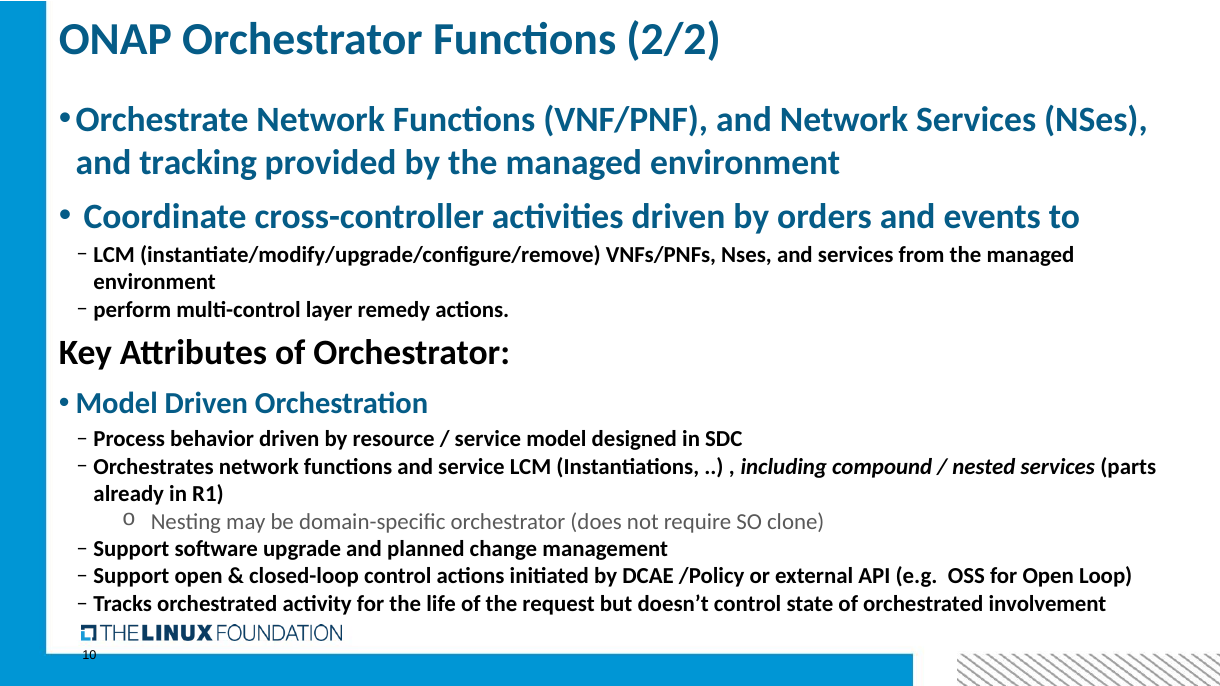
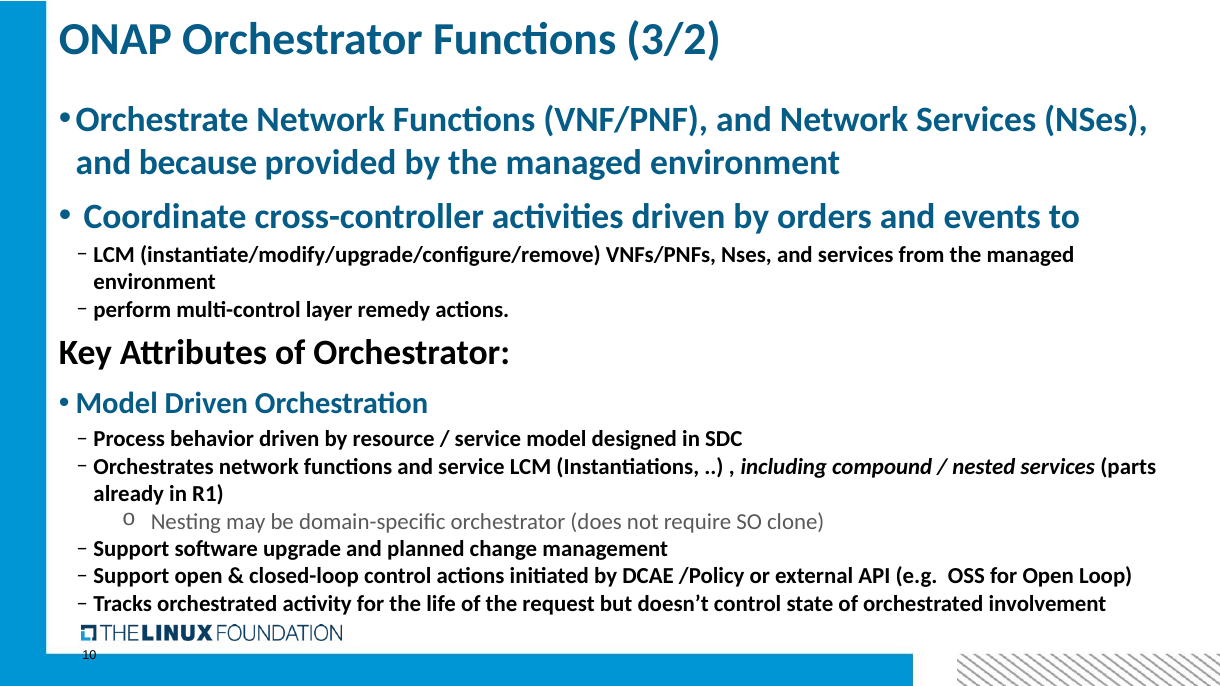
2/2: 2/2 -> 3/2
tracking: tracking -> because
